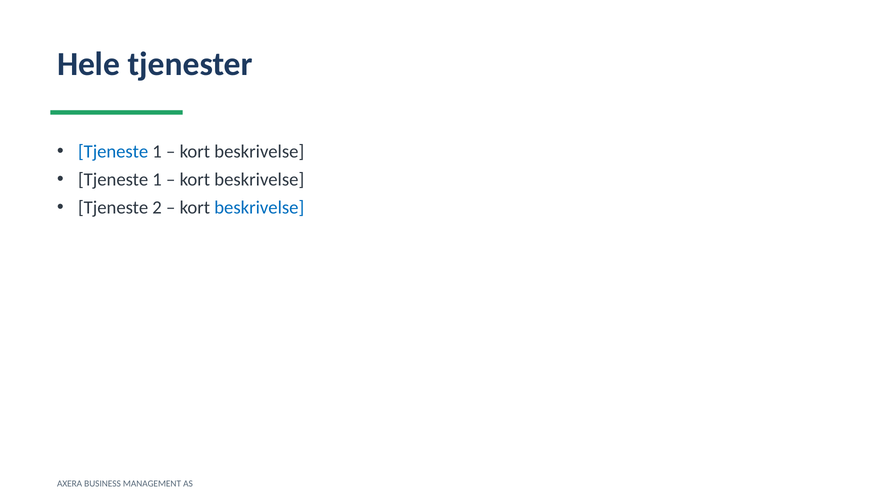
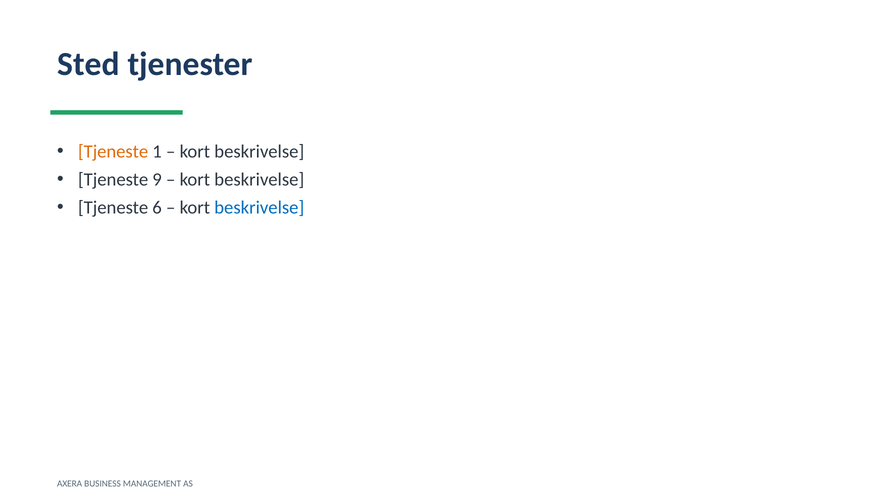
Hele: Hele -> Sted
Tjeneste at (113, 152) colour: blue -> orange
1 at (157, 180): 1 -> 9
2: 2 -> 6
